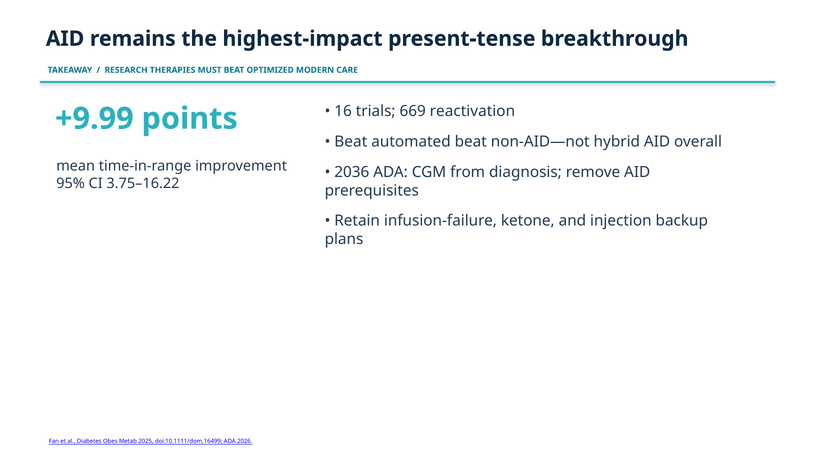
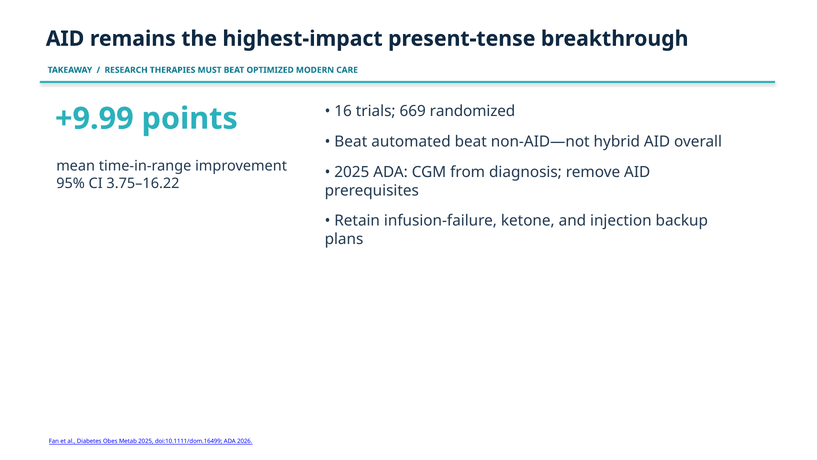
reactivation: reactivation -> randomized
2036 at (352, 172): 2036 -> 2025
